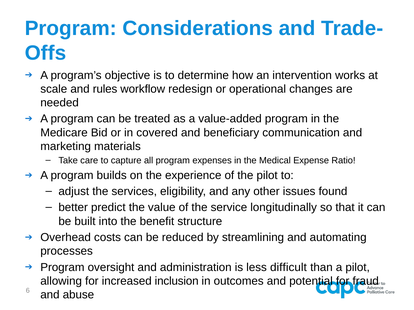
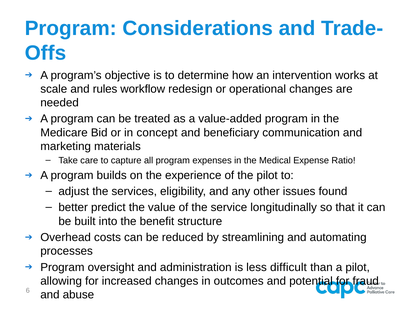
covered: covered -> concept
increased inclusion: inclusion -> changes
